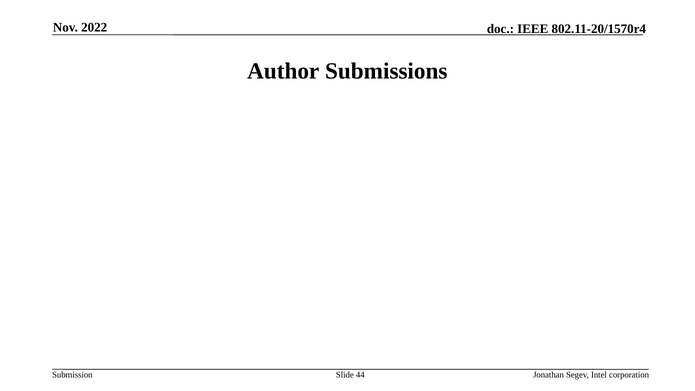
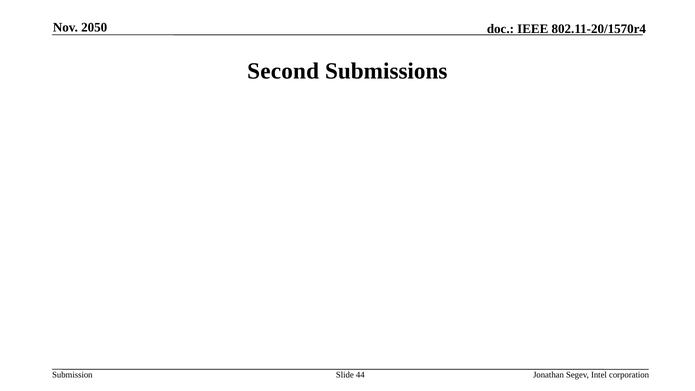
2022: 2022 -> 2050
Author: Author -> Second
